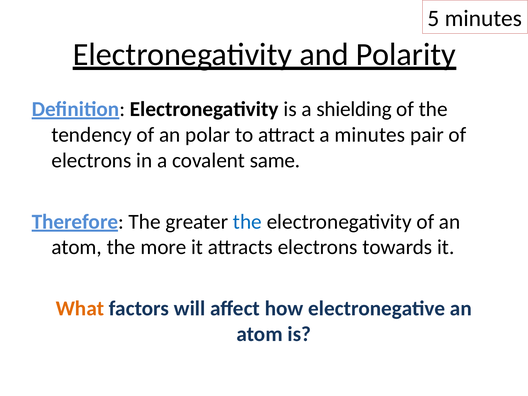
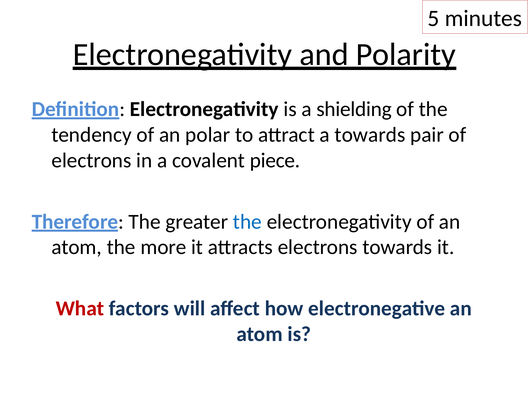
a minutes: minutes -> towards
same: same -> piece
What colour: orange -> red
